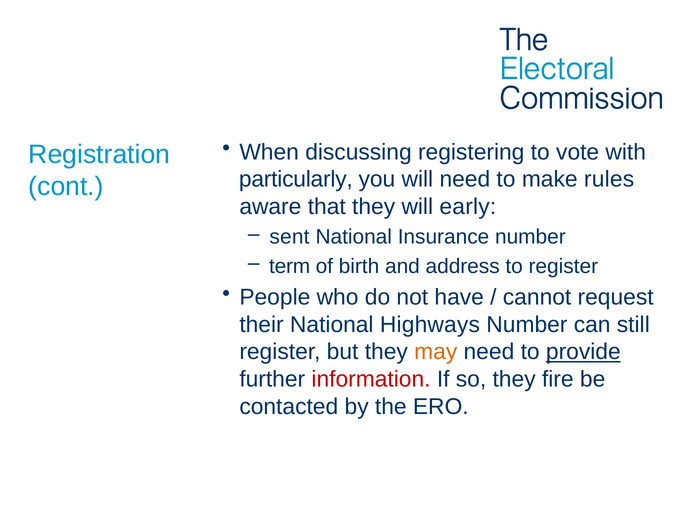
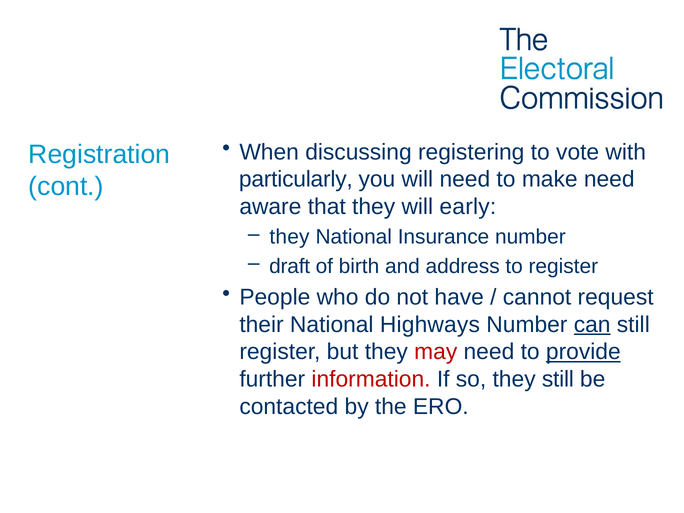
make rules: rules -> need
sent at (289, 237): sent -> they
term: term -> draft
can underline: none -> present
may colour: orange -> red
they fire: fire -> still
